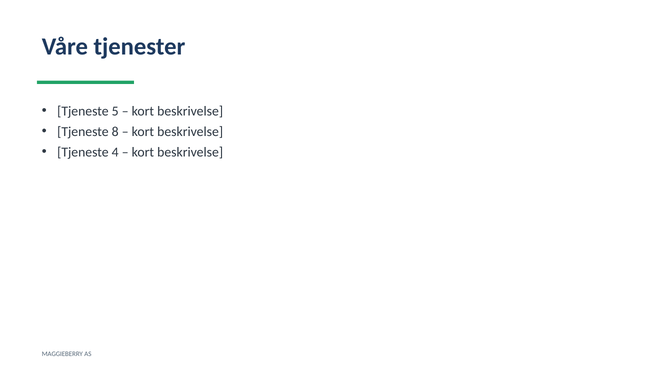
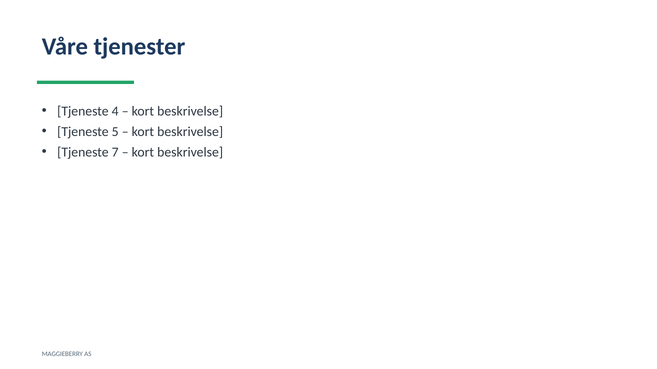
5: 5 -> 4
8: 8 -> 5
4: 4 -> 7
